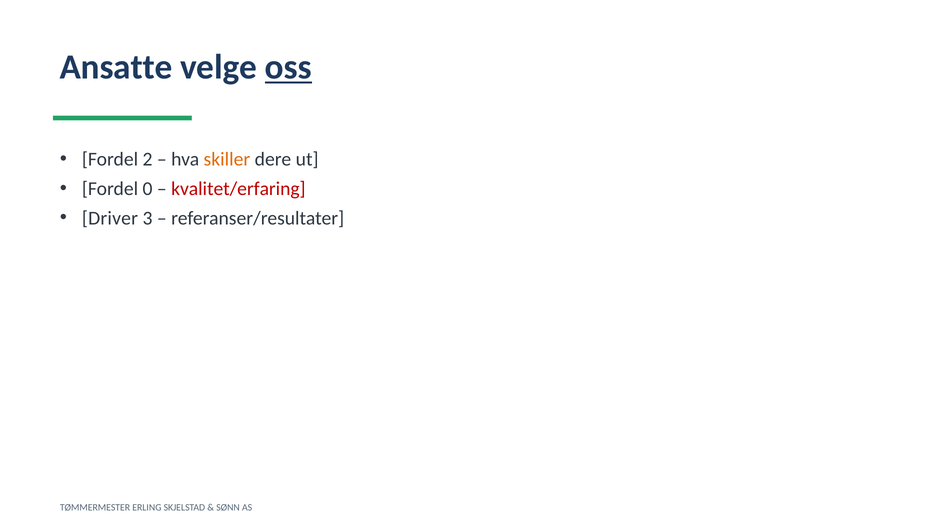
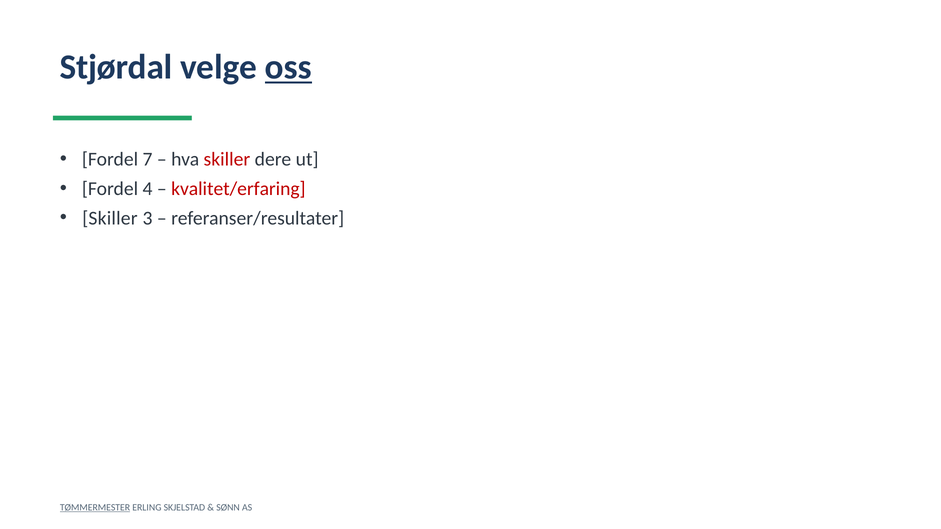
Ansatte: Ansatte -> Stjørdal
2: 2 -> 7
skiller at (227, 159) colour: orange -> red
0: 0 -> 4
Driver at (110, 218): Driver -> Skiller
TØMMERMESTER underline: none -> present
